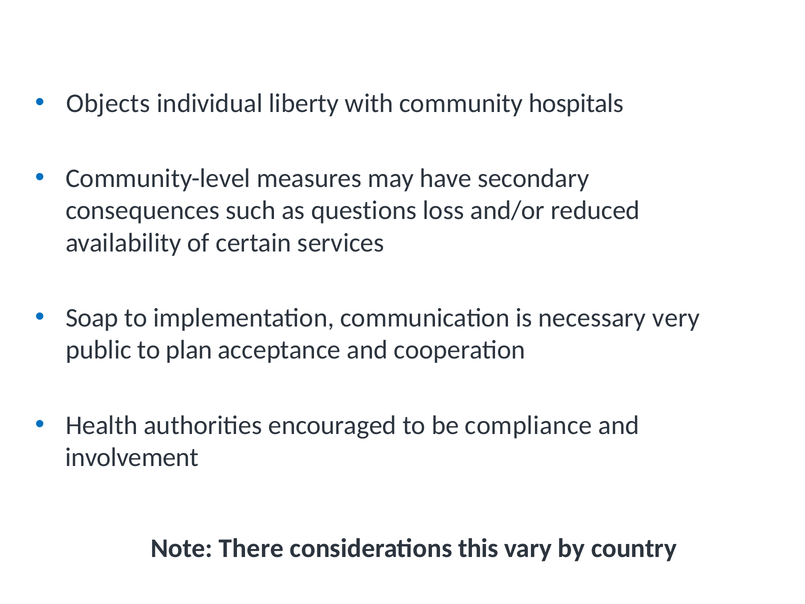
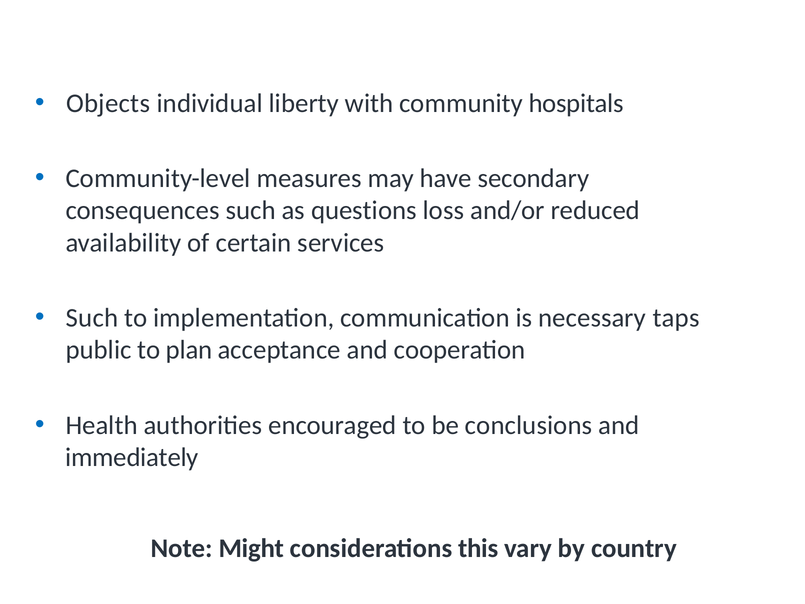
Soap at (92, 318): Soap -> Such
very: very -> taps
compliance: compliance -> conclusions
involvement: involvement -> immediately
There: There -> Might
